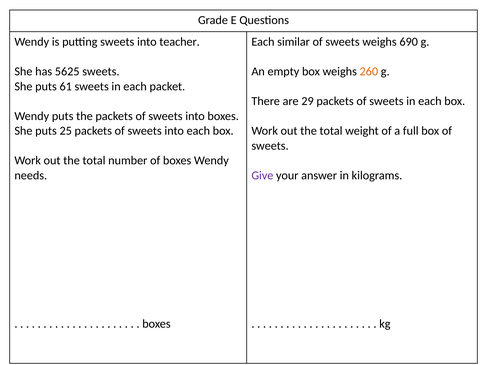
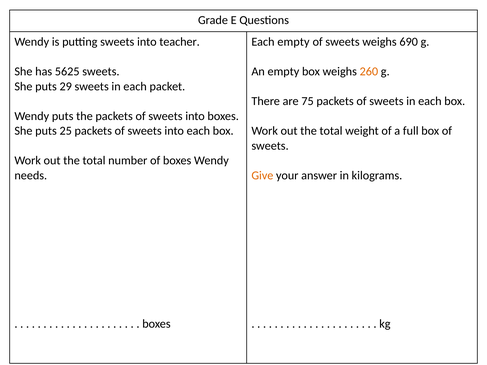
Each similar: similar -> empty
61: 61 -> 29
29: 29 -> 75
Give colour: purple -> orange
